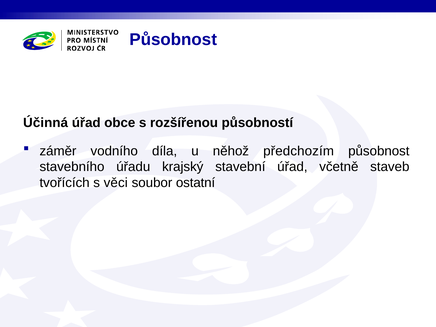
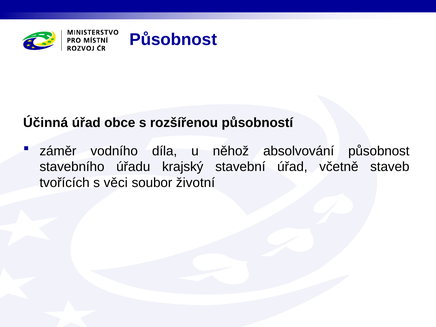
předchozím: předchozím -> absolvování
ostatní: ostatní -> životní
